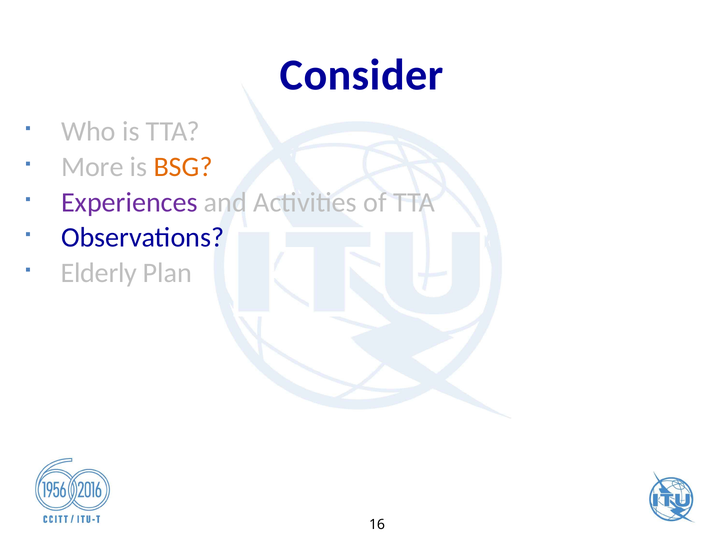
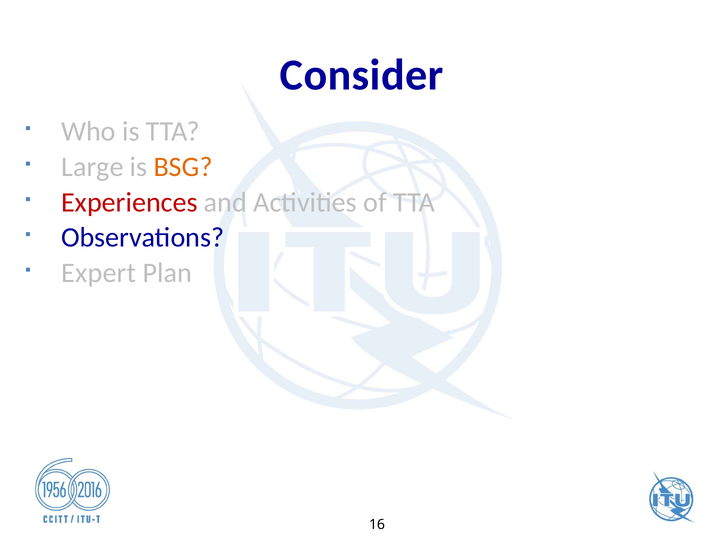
More: More -> Large
Experiences colour: purple -> red
Elderly: Elderly -> Expert
